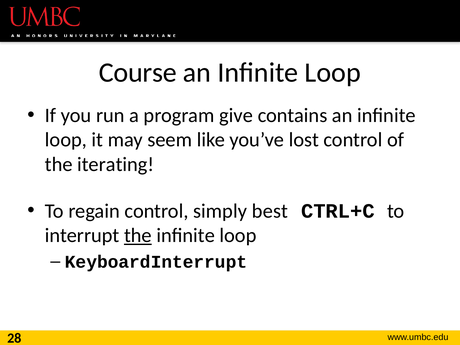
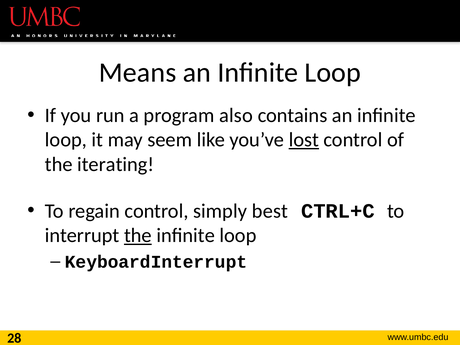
Course: Course -> Means
give: give -> also
lost underline: none -> present
